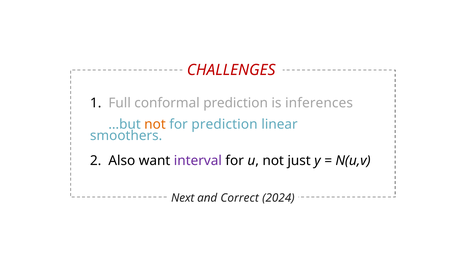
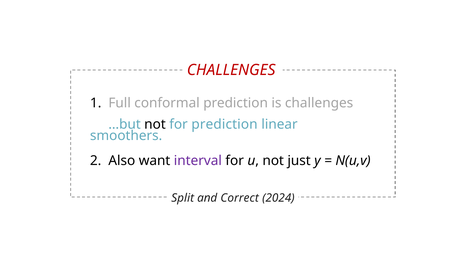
is inferences: inferences -> challenges
not at (155, 124) colour: orange -> black
Next: Next -> Split
